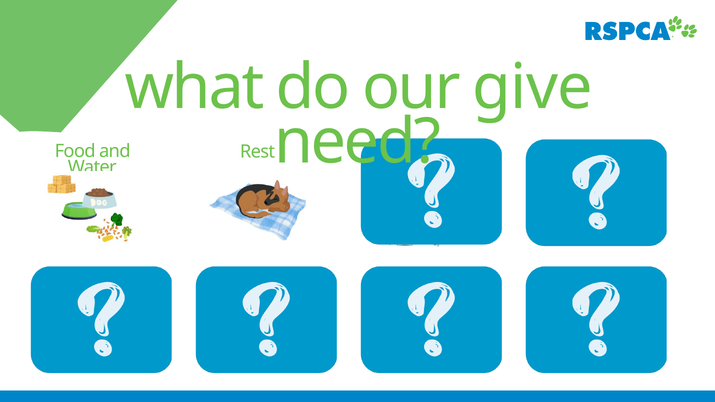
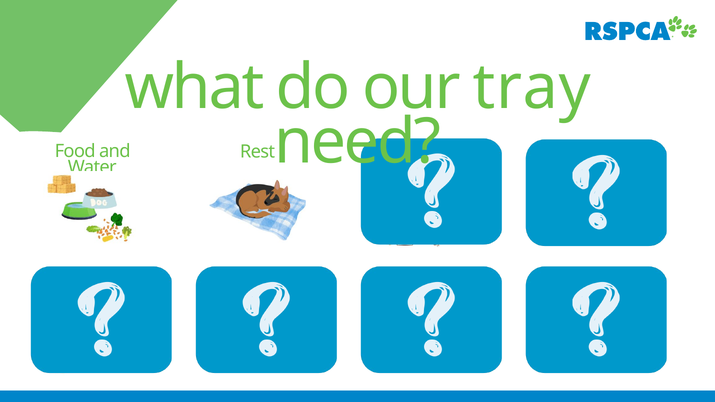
give: give -> tray
